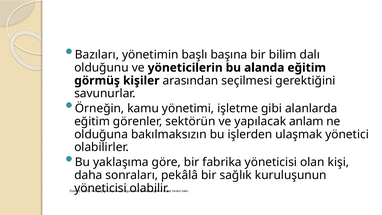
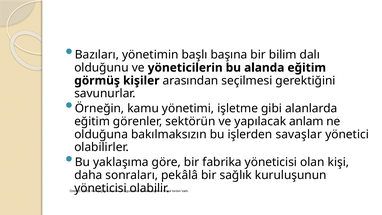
ulaşmak: ulaşmak -> savaşlar
